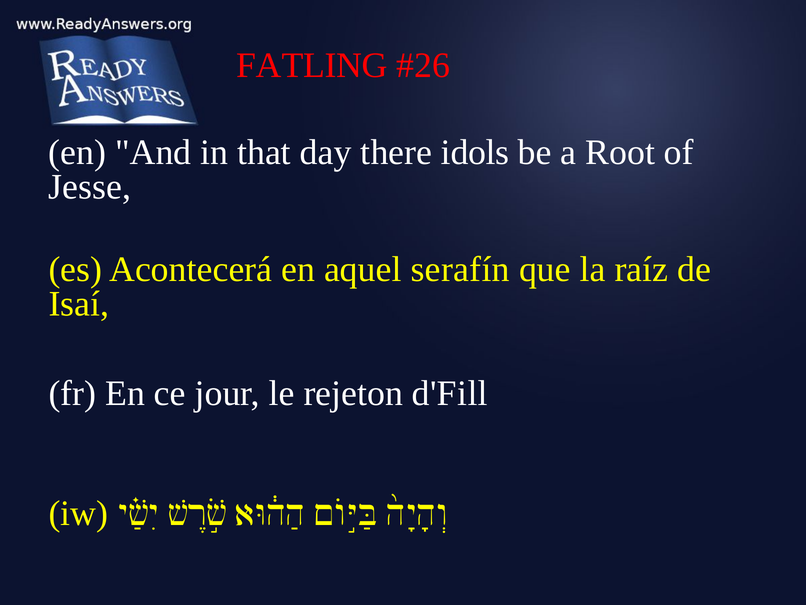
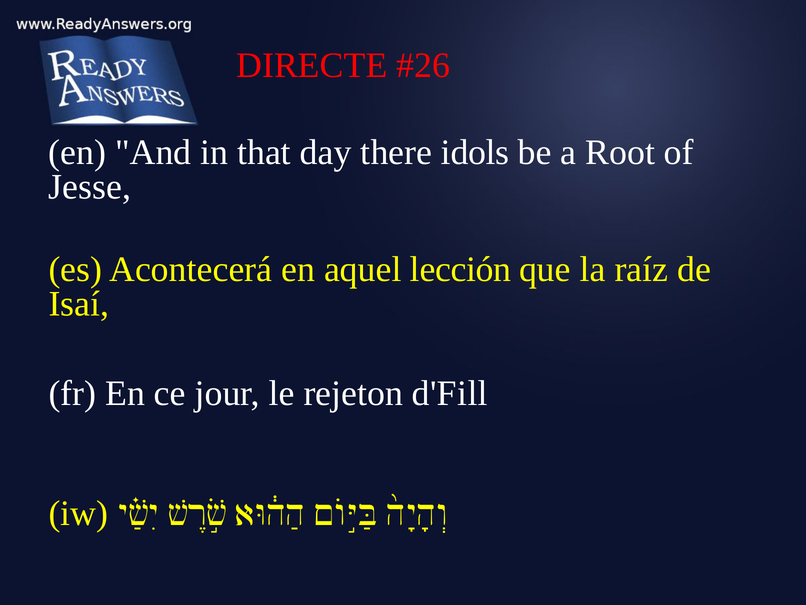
FATLING: FATLING -> DIRECTE
serafín: serafín -> lección
